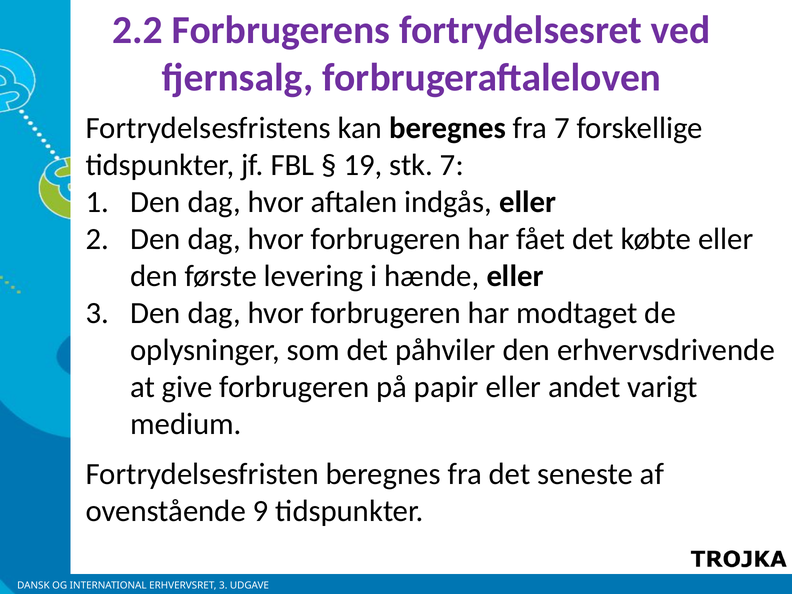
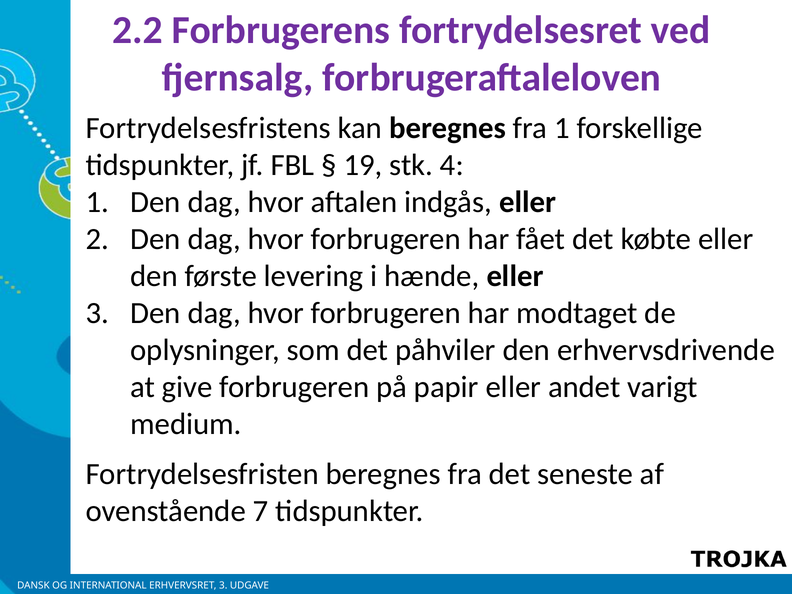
fra 7: 7 -> 1
stk 7: 7 -> 4
9: 9 -> 7
